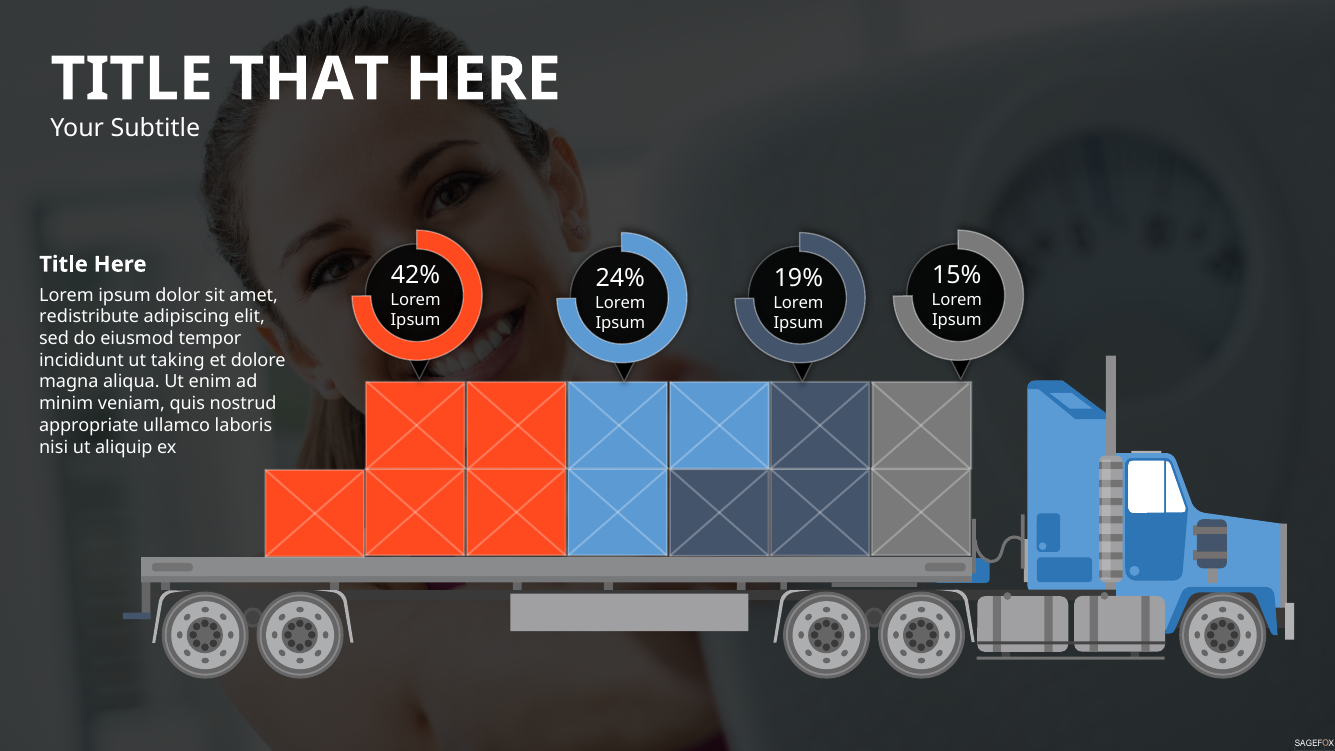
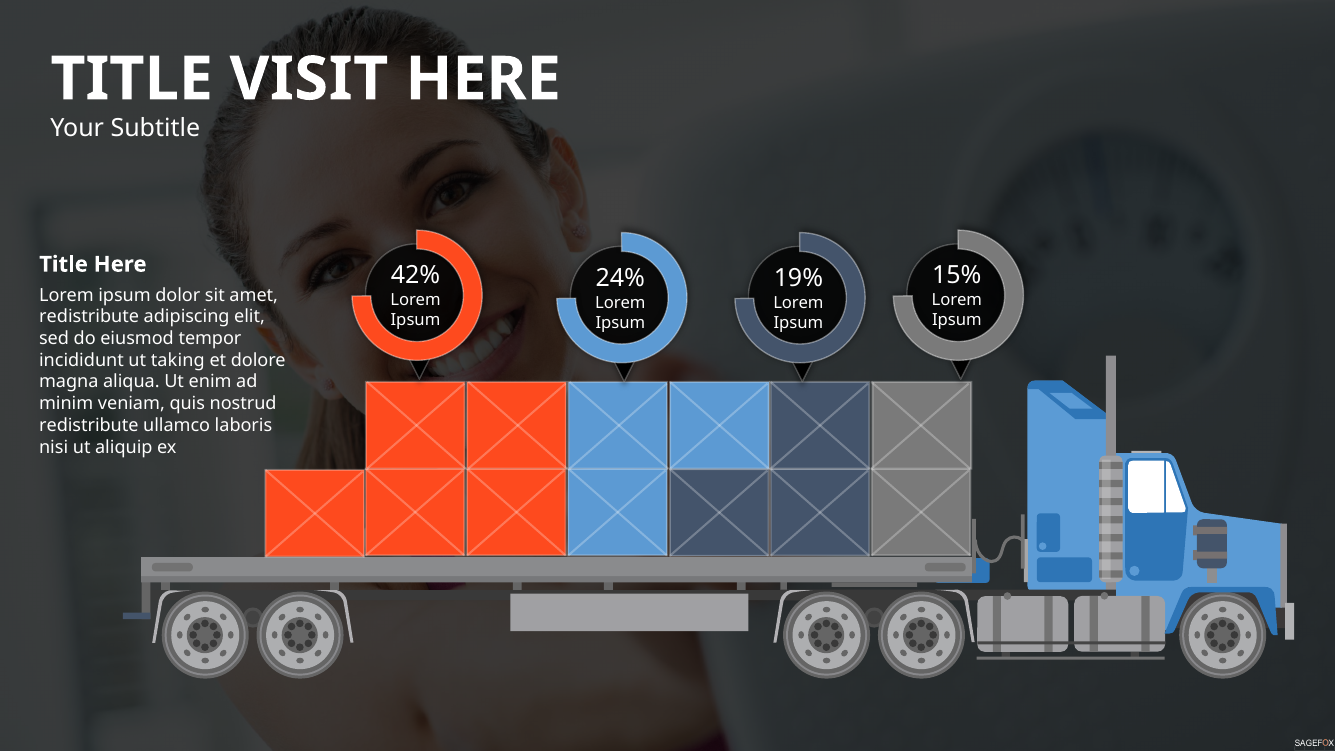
THAT: THAT -> VISIT
appropriate at (89, 425): appropriate -> redistribute
